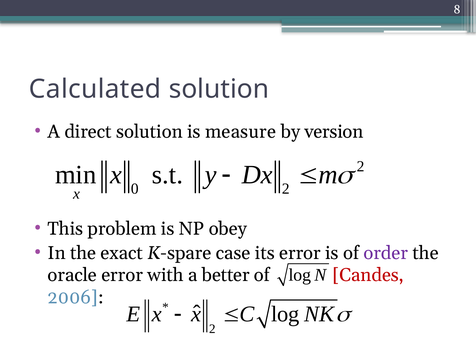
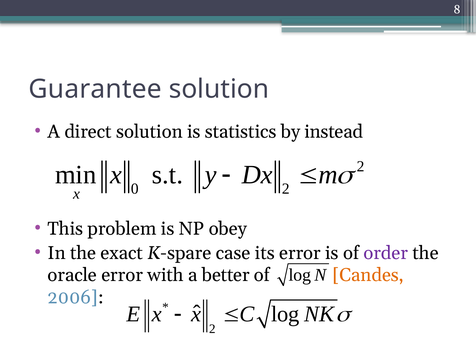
Calculated: Calculated -> Guarantee
measure: measure -> statistics
version: version -> instead
Candes colour: red -> orange
